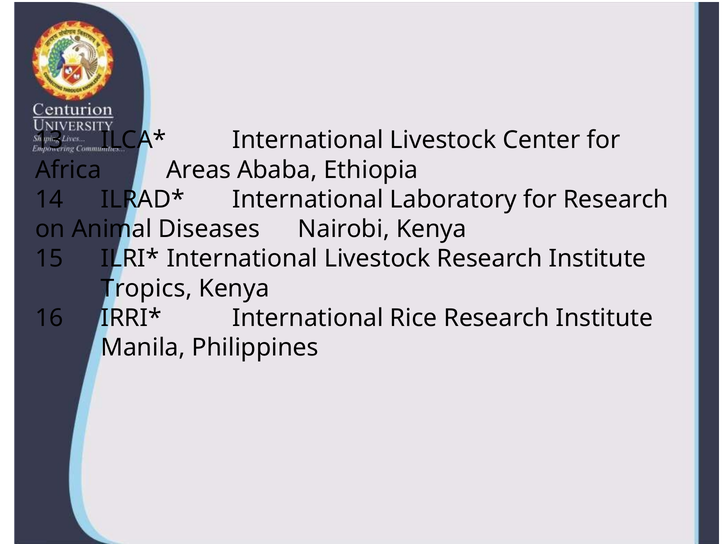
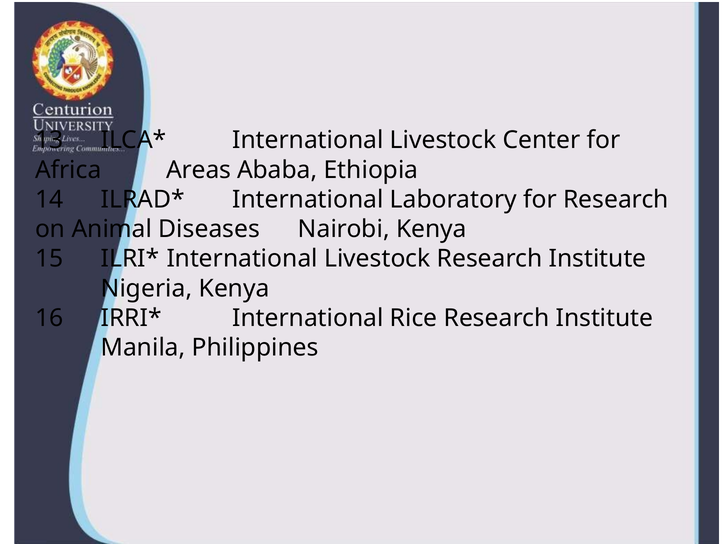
Tropics: Tropics -> Nigeria
